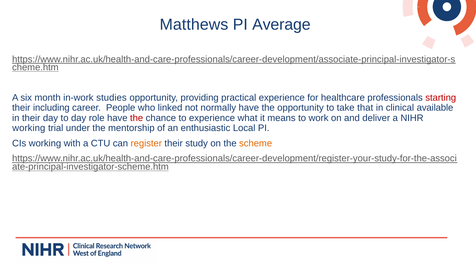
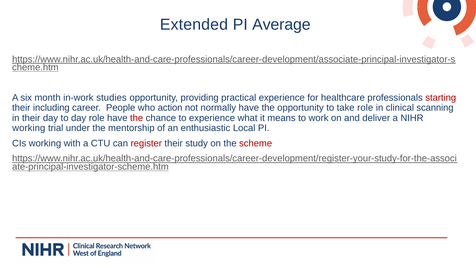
Matthews: Matthews -> Extended
linked: linked -> action
take that: that -> role
available: available -> scanning
register colour: orange -> red
scheme colour: orange -> red
